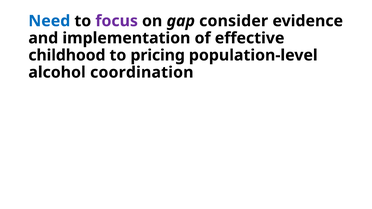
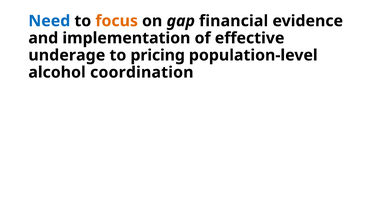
focus colour: purple -> orange
consider: consider -> financial
childhood: childhood -> underage
